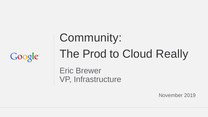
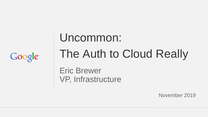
Community: Community -> Uncommon
Prod: Prod -> Auth
